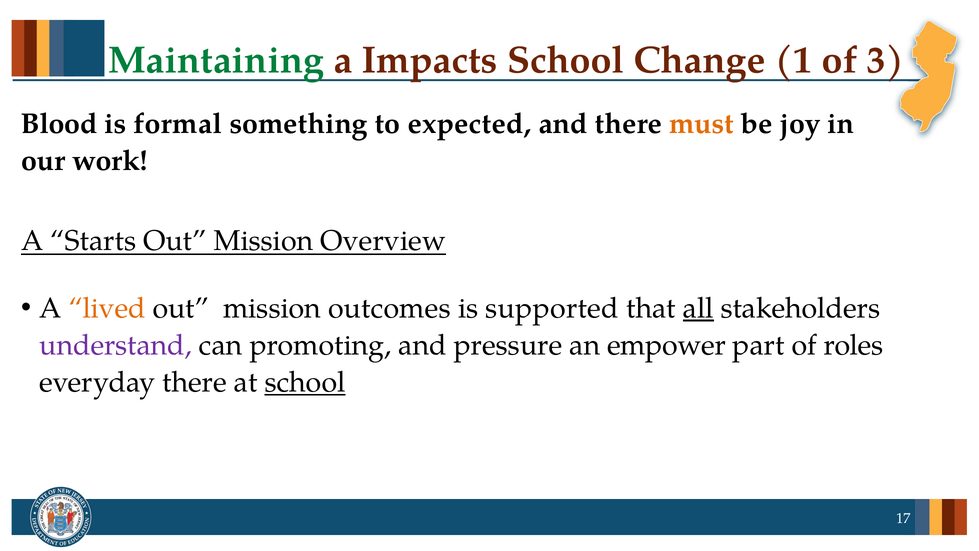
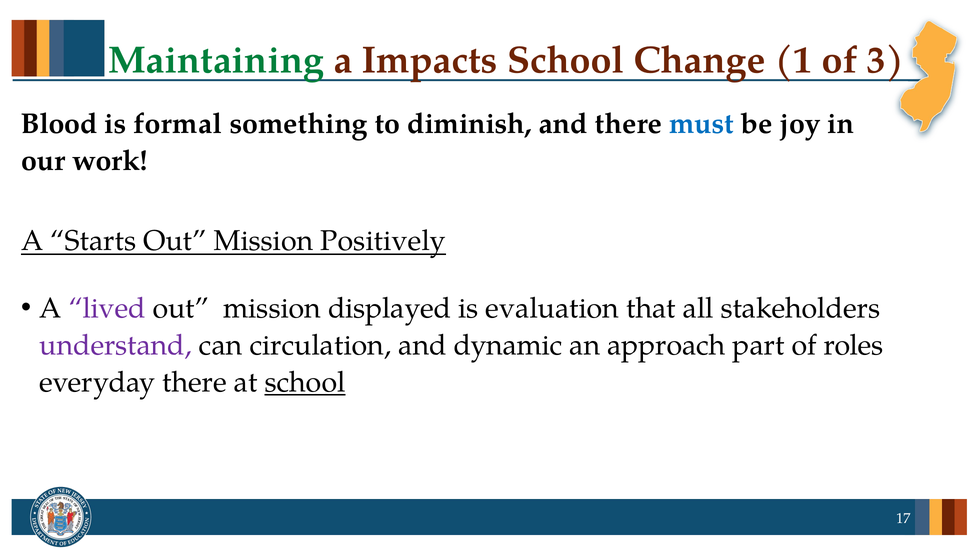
expected: expected -> diminish
must colour: orange -> blue
Overview: Overview -> Positively
lived colour: orange -> purple
outcomes: outcomes -> displayed
supported: supported -> evaluation
all underline: present -> none
promoting: promoting -> circulation
pressure: pressure -> dynamic
empower: empower -> approach
